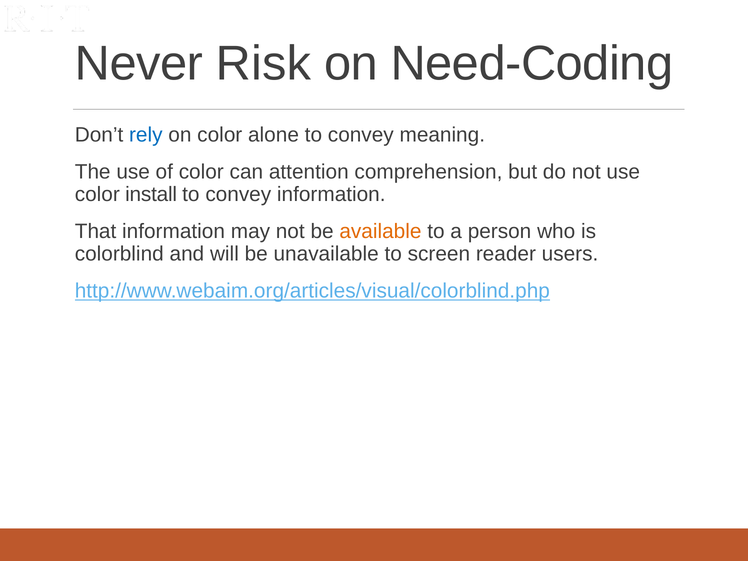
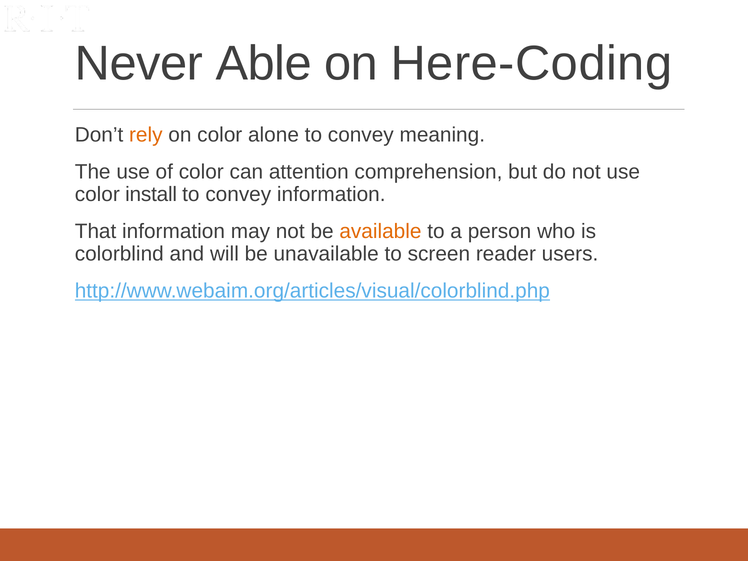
Risk: Risk -> Able
Need-Coding: Need-Coding -> Here-Coding
rely colour: blue -> orange
